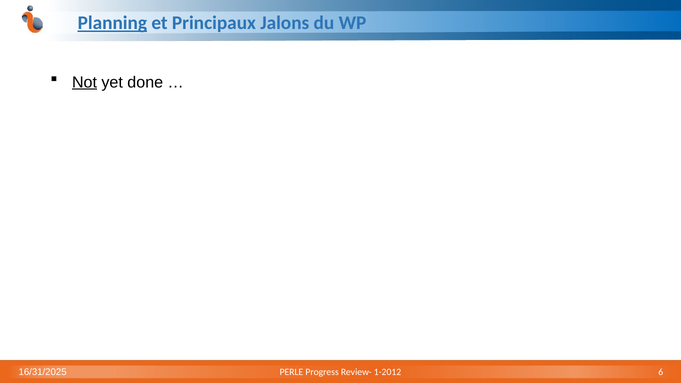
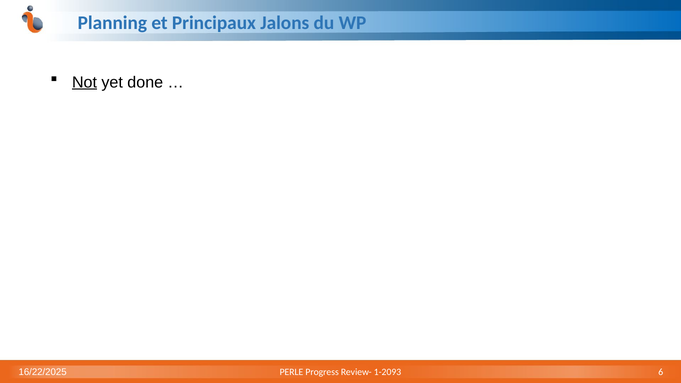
Planning underline: present -> none
16/31/2025: 16/31/2025 -> 16/22/2025
1-2012: 1-2012 -> 1-2093
